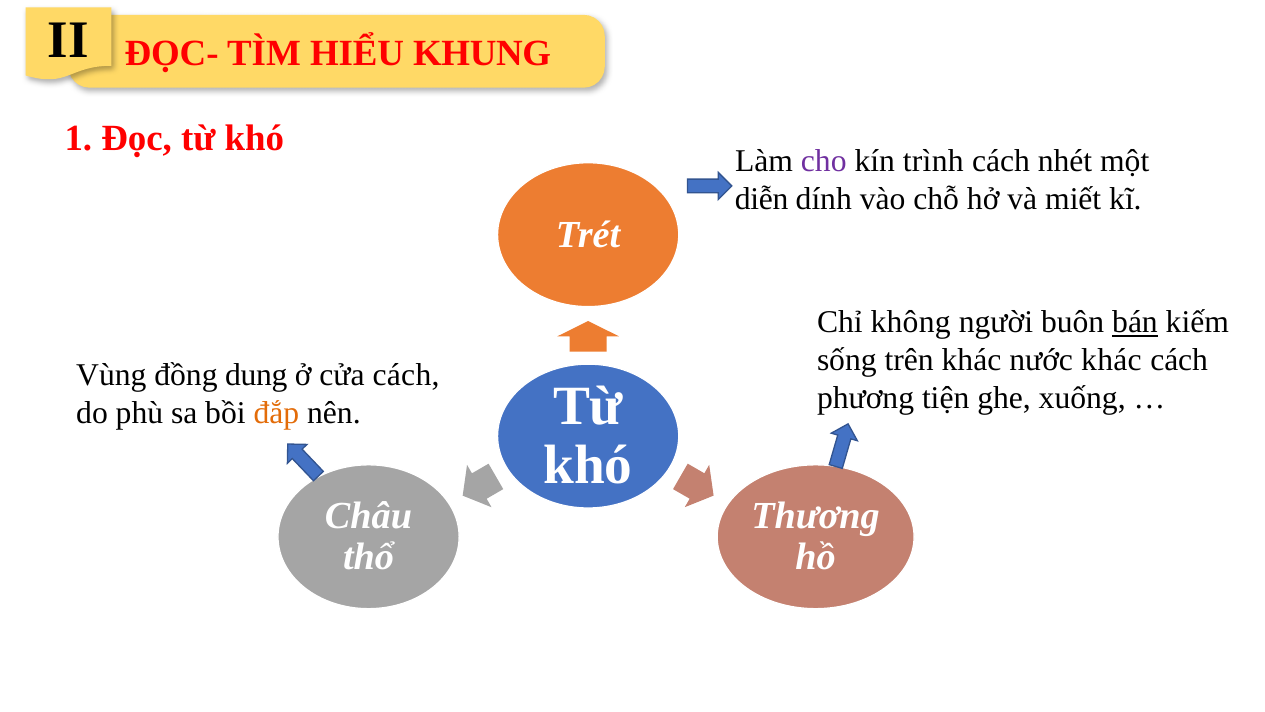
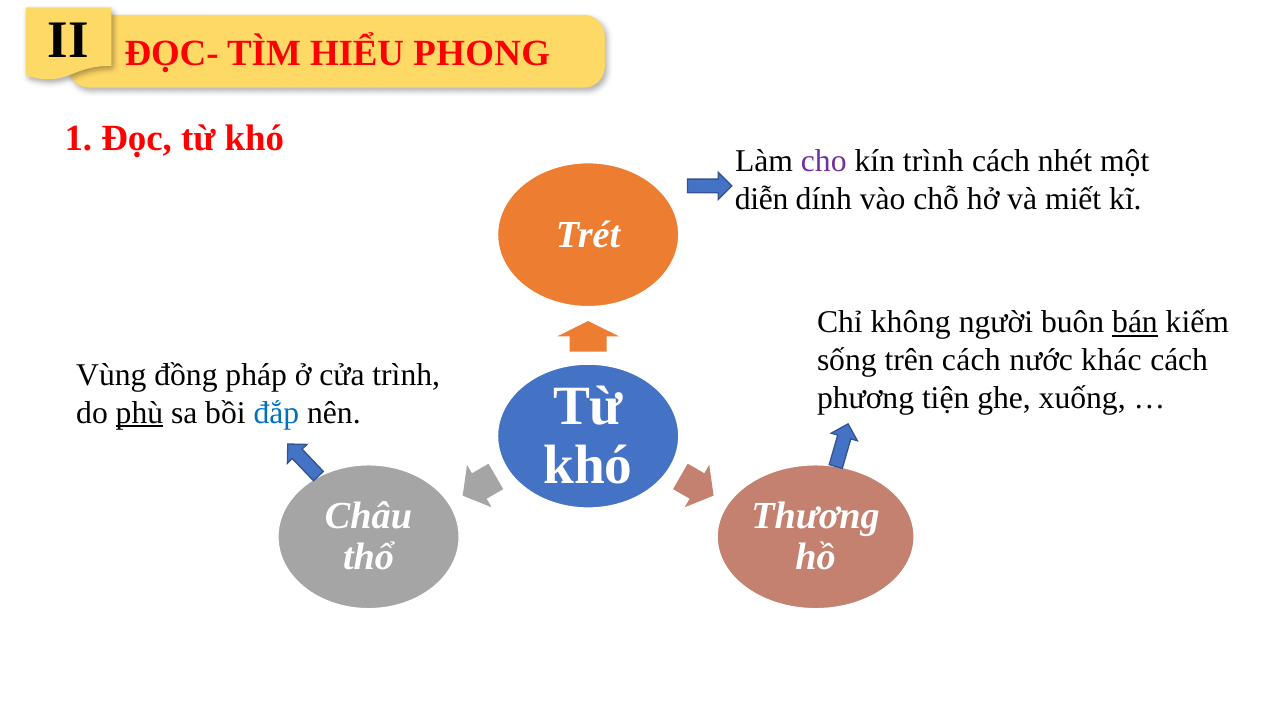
KHUNG: KHUNG -> PHONG
trên khác: khác -> cách
dung: dung -> pháp
cửa cách: cách -> trình
phù underline: none -> present
đắp colour: orange -> blue
